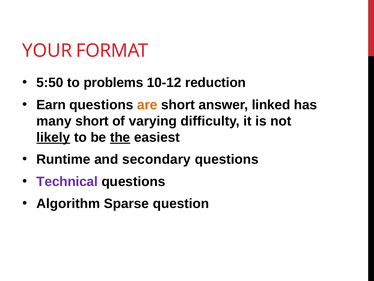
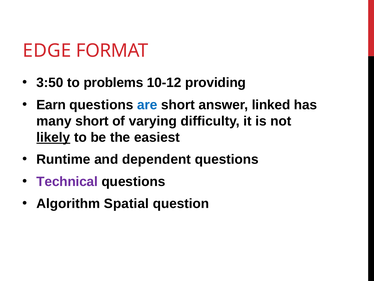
YOUR: YOUR -> EDGE
5:50: 5:50 -> 3:50
reduction: reduction -> providing
are colour: orange -> blue
the underline: present -> none
secondary: secondary -> dependent
Sparse: Sparse -> Spatial
